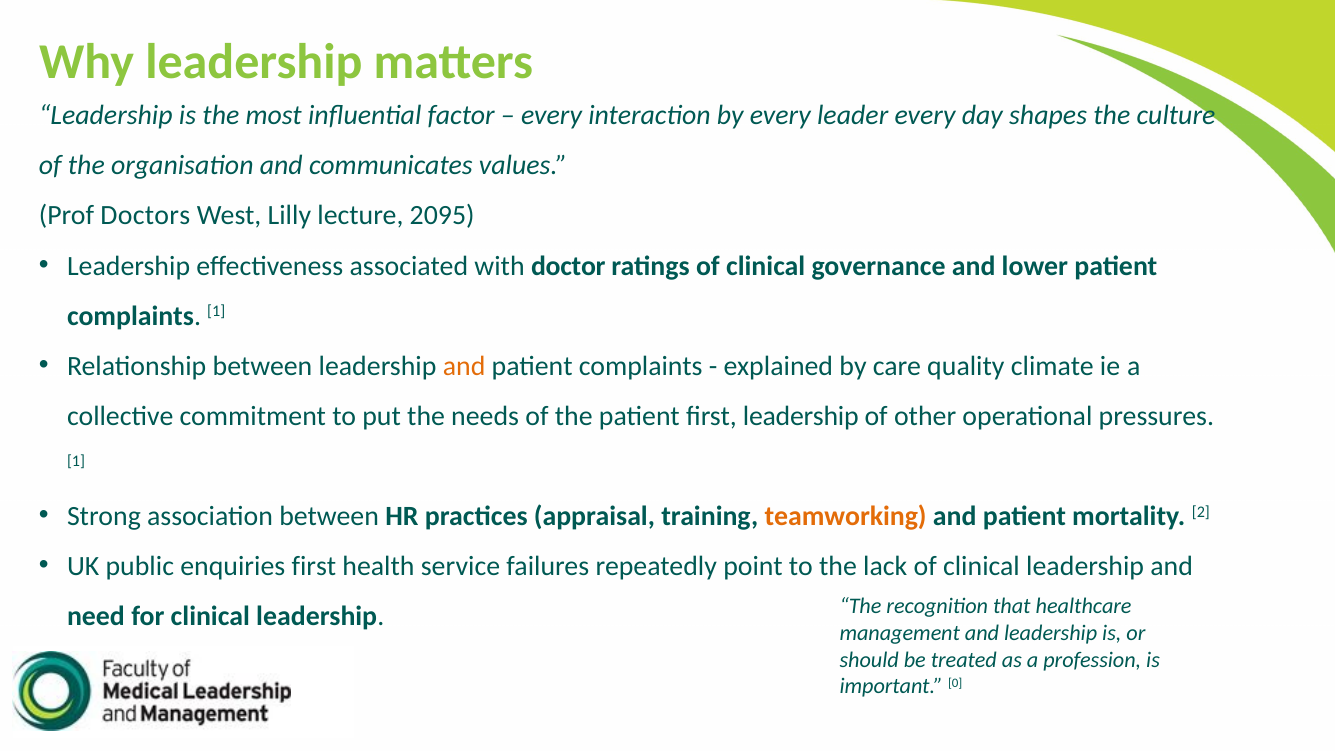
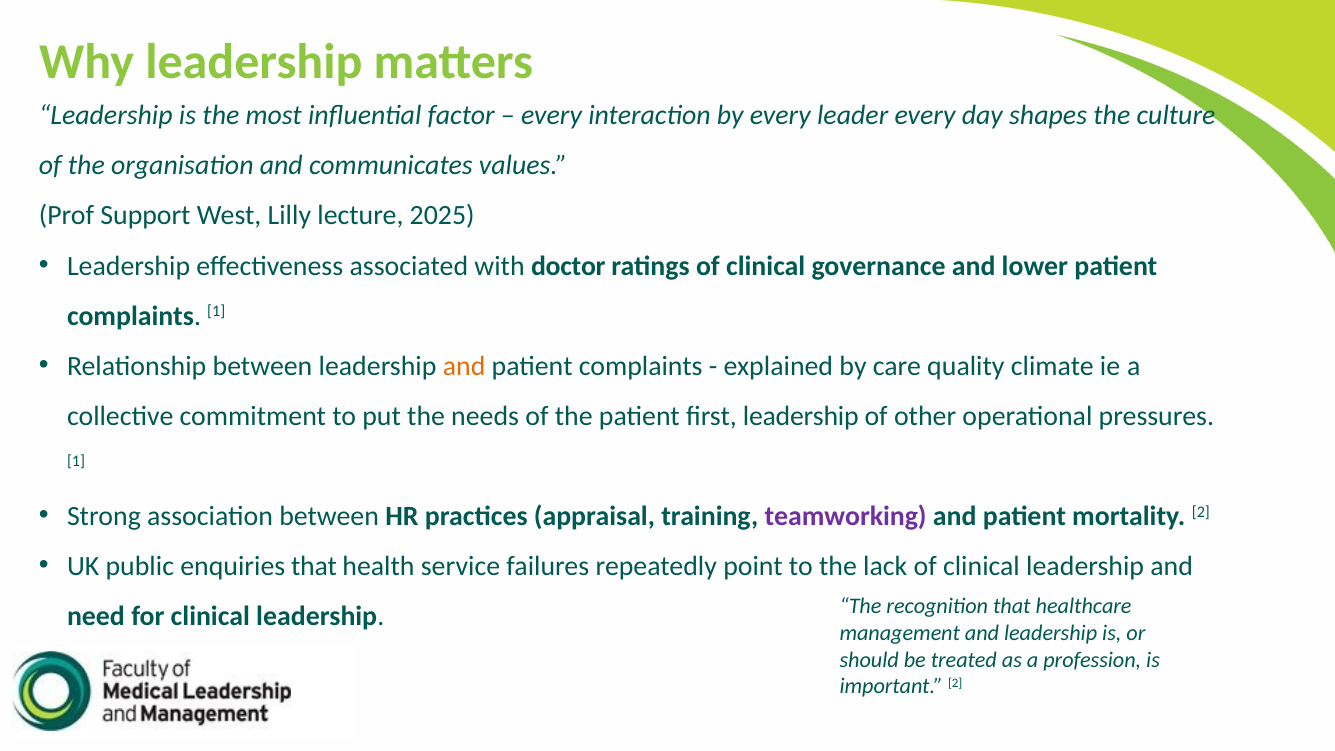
Doctors: Doctors -> Support
2095: 2095 -> 2025
teamworking colour: orange -> purple
enquiries first: first -> that
important 0: 0 -> 2
